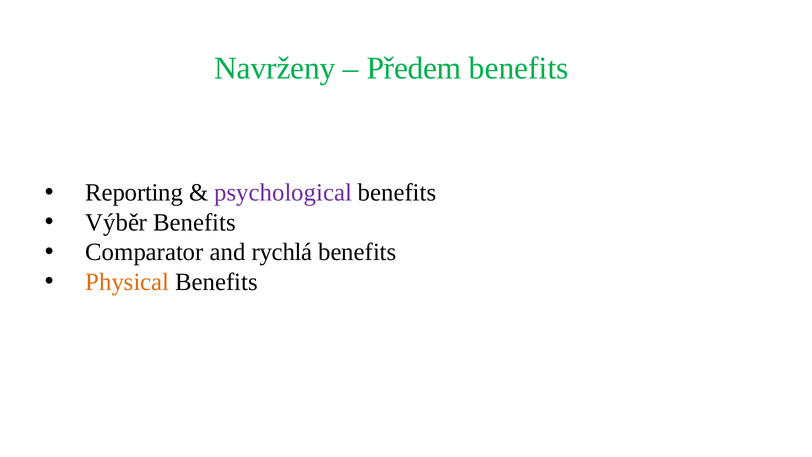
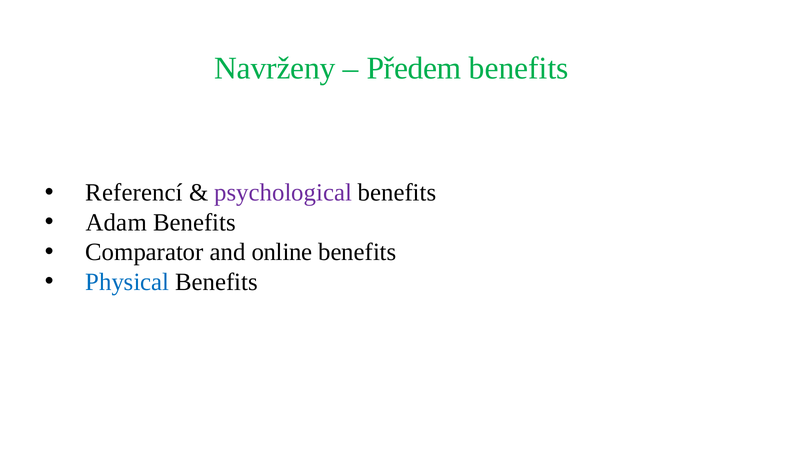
Reporting: Reporting -> Referencí
Výběr: Výběr -> Adam
rychlá: rychlá -> online
Physical colour: orange -> blue
